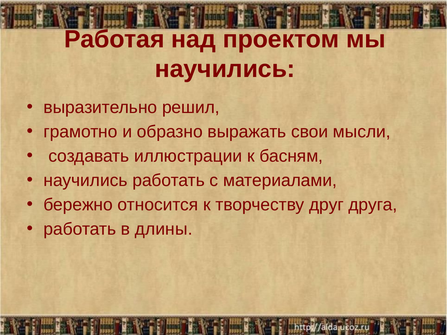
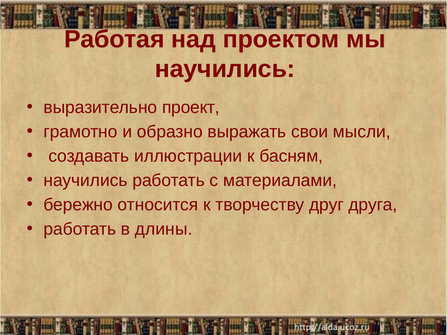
решил: решил -> проект
